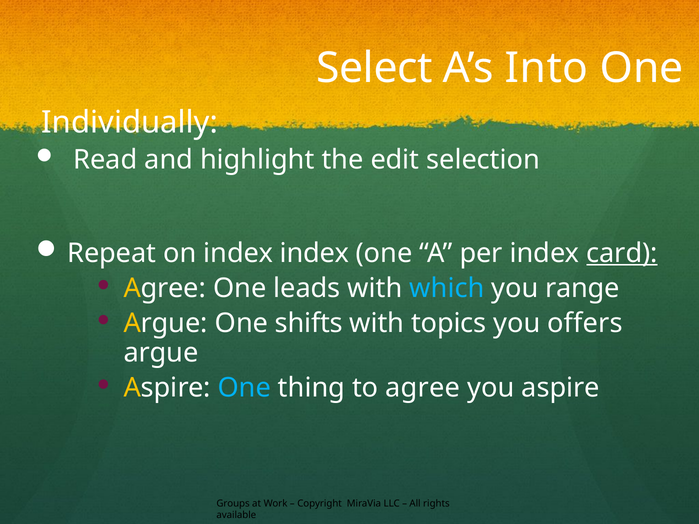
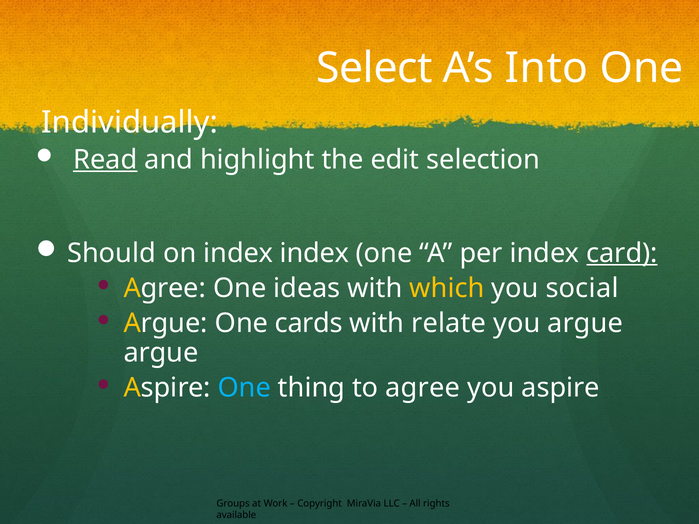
Read underline: none -> present
Repeat: Repeat -> Should
leads: leads -> ideas
which colour: light blue -> yellow
range: range -> social
shifts: shifts -> cards
topics: topics -> relate
you offers: offers -> argue
